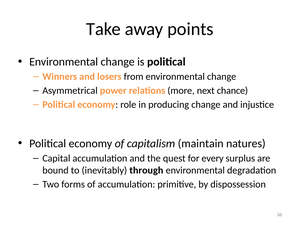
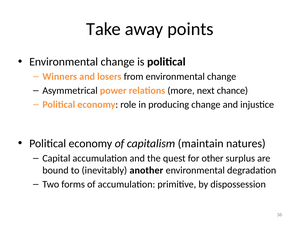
every: every -> other
through: through -> another
